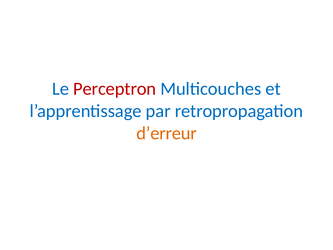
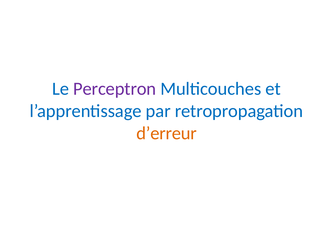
Perceptron colour: red -> purple
